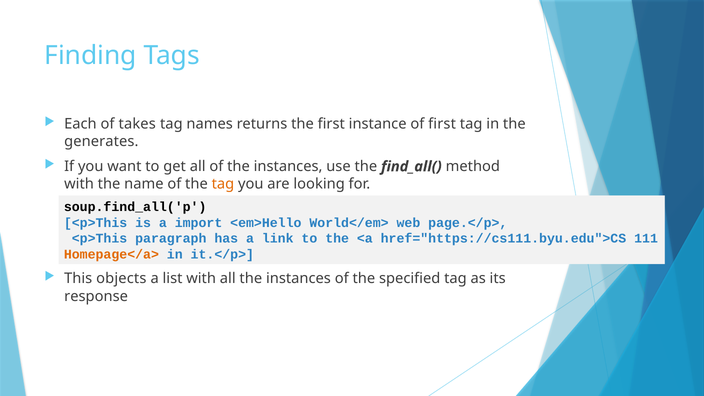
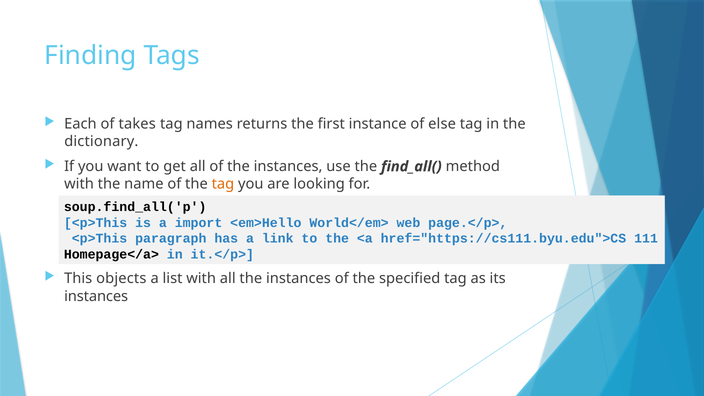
of first: first -> else
generates: generates -> dictionary
Homepage</a> colour: orange -> black
response at (96, 296): response -> instances
